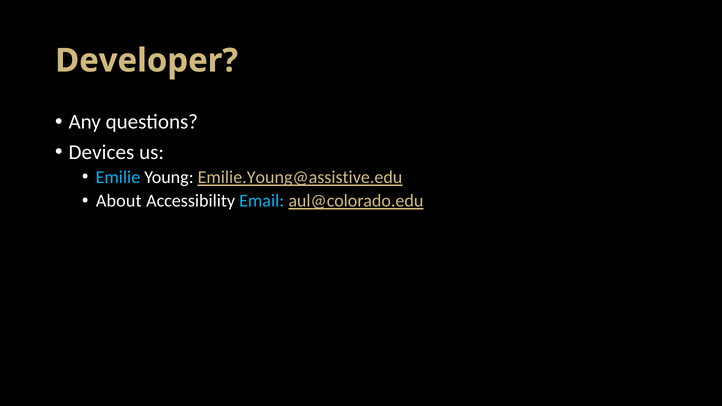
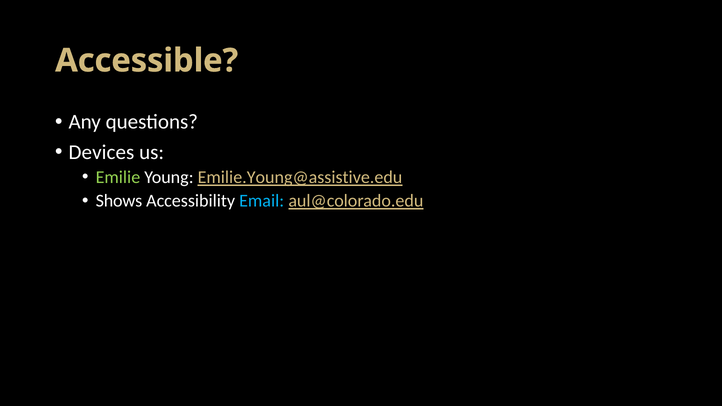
Developer: Developer -> Accessible
Emilie colour: light blue -> light green
About: About -> Shows
